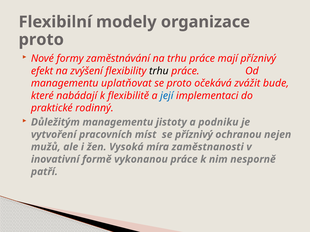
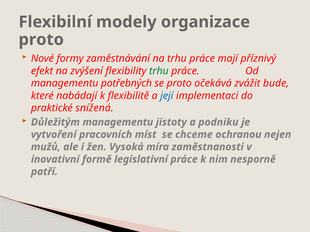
trhu at (159, 71) colour: black -> green
uplatňovat: uplatňovat -> potřebných
rodinný: rodinný -> snížená
se příznivý: příznivý -> chceme
vykonanou: vykonanou -> legislativní
